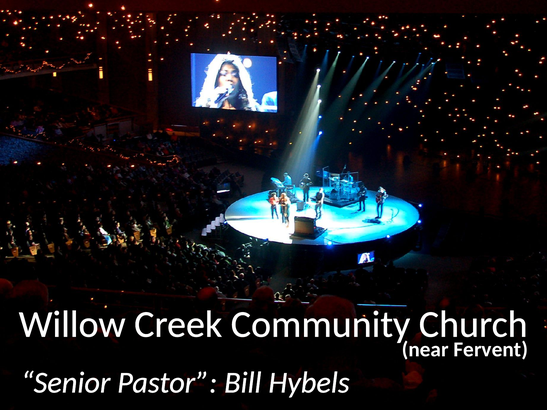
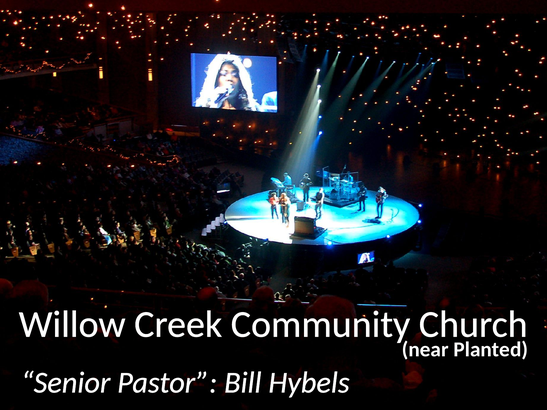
Fervent: Fervent -> Planted
